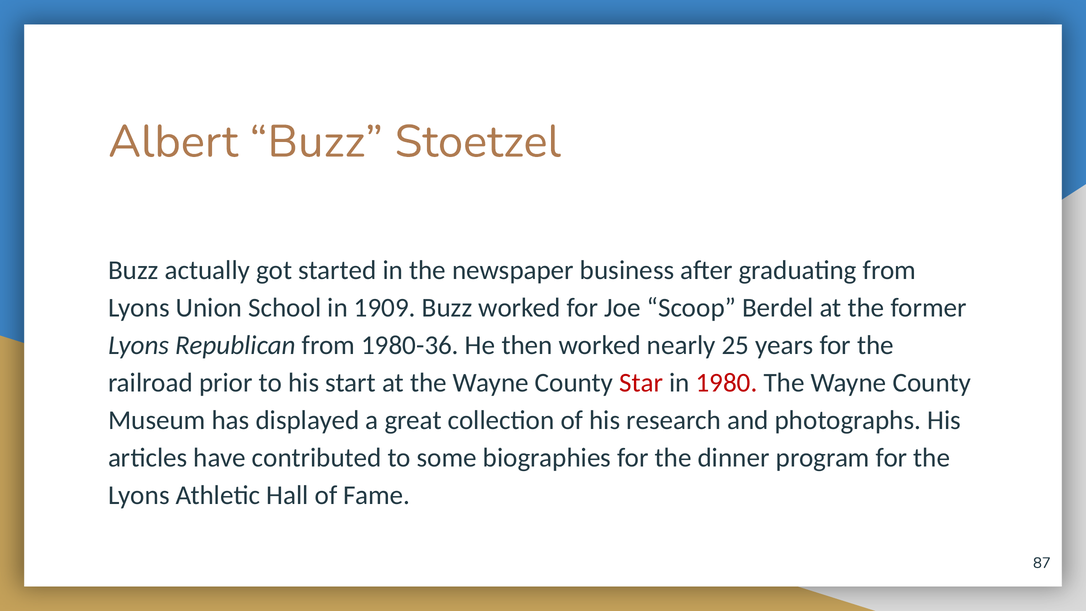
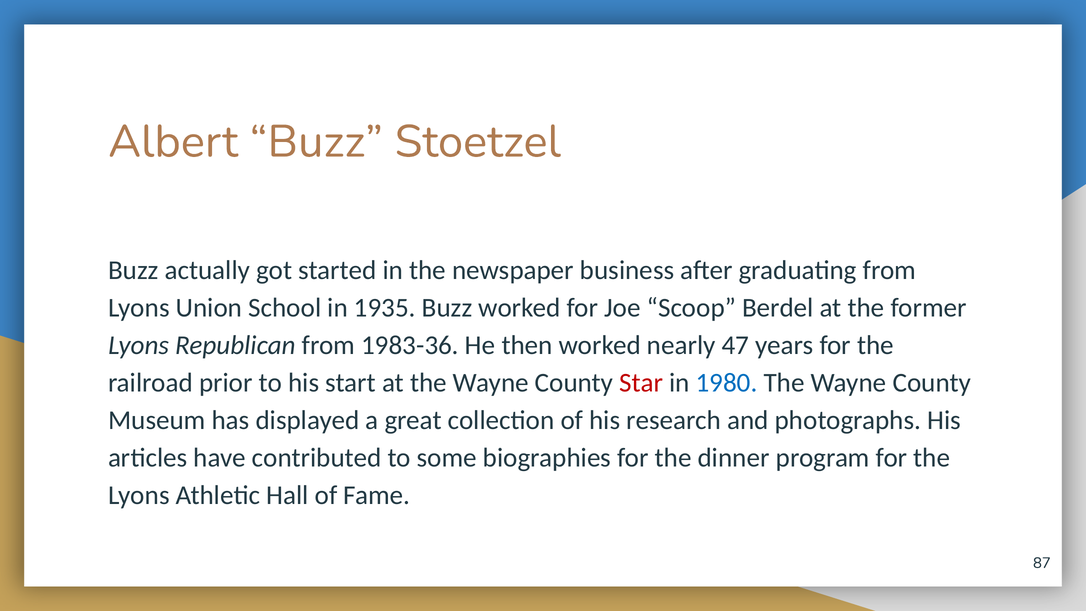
1909: 1909 -> 1935
1980-36: 1980-36 -> 1983-36
25: 25 -> 47
1980 colour: red -> blue
